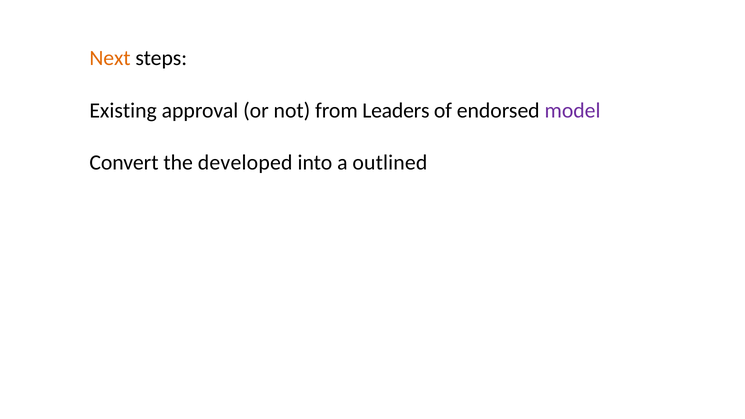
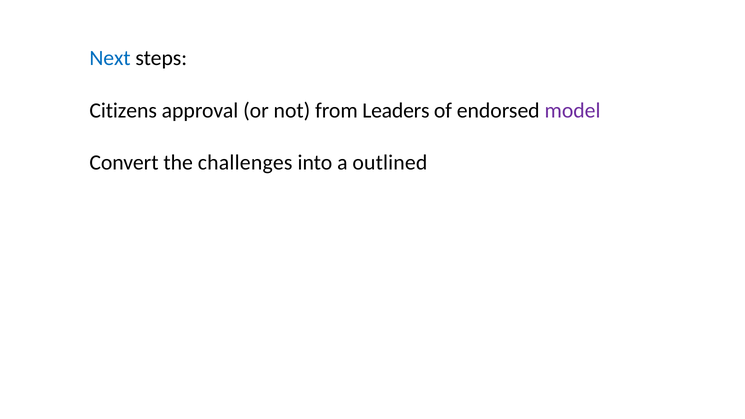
Next colour: orange -> blue
Existing: Existing -> Citizens
developed: developed -> challenges
